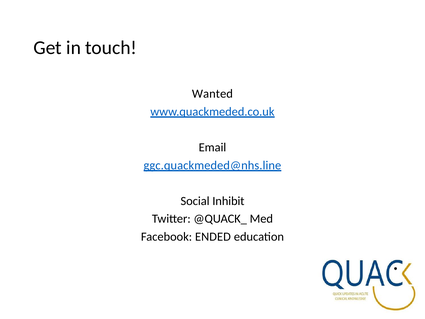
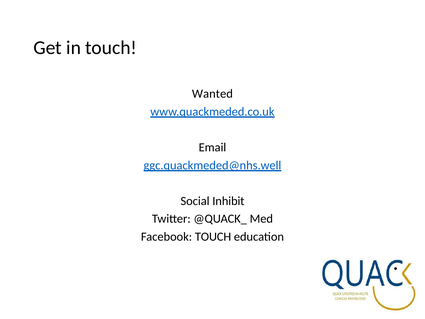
ggc.quackmeded@nhs.line: ggc.quackmeded@nhs.line -> ggc.quackmeded@nhs.well
Facebook ENDED: ENDED -> TOUCH
